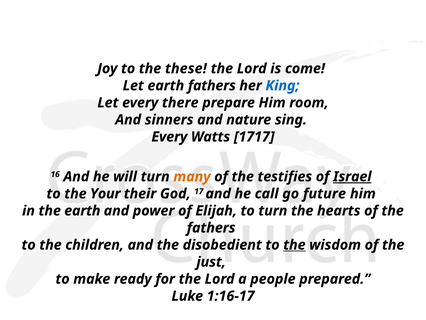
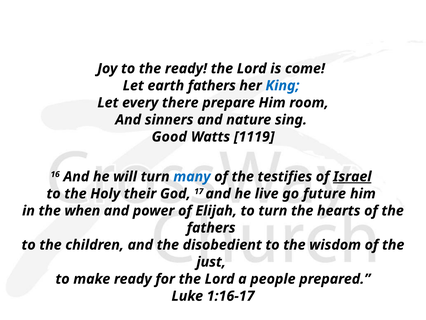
the these: these -> ready
Every at (169, 137): Every -> Good
1717: 1717 -> 1119
many colour: orange -> blue
Your: Your -> Holy
call: call -> live
the earth: earth -> when
the at (294, 245) underline: present -> none
